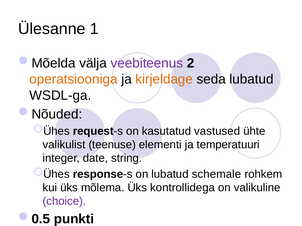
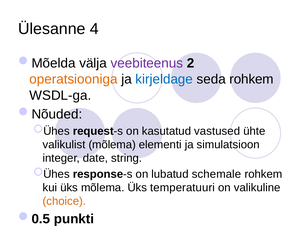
1: 1 -> 4
kirjeldage colour: orange -> blue
seda lubatud: lubatud -> rohkem
valikulist teenuse: teenuse -> mõlema
temperatuuri: temperatuuri -> simulatsioon
kontrollidega: kontrollidega -> temperatuuri
choice colour: purple -> orange
